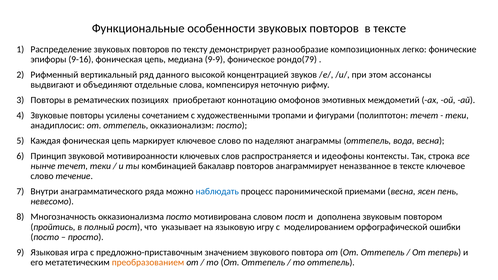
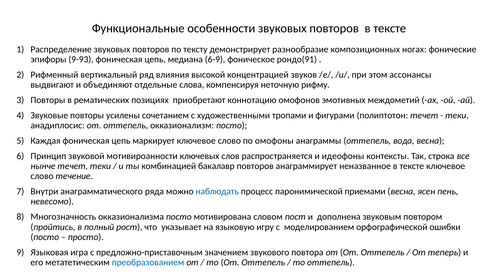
легко: легко -> ногах
9-16: 9-16 -> 9-93
9-9: 9-9 -> 6-9
рондо(79: рондо(79 -> рондо(91
данного: данного -> влияния
наделяют: наделяют -> омофоны
преобразованием colour: orange -> blue
